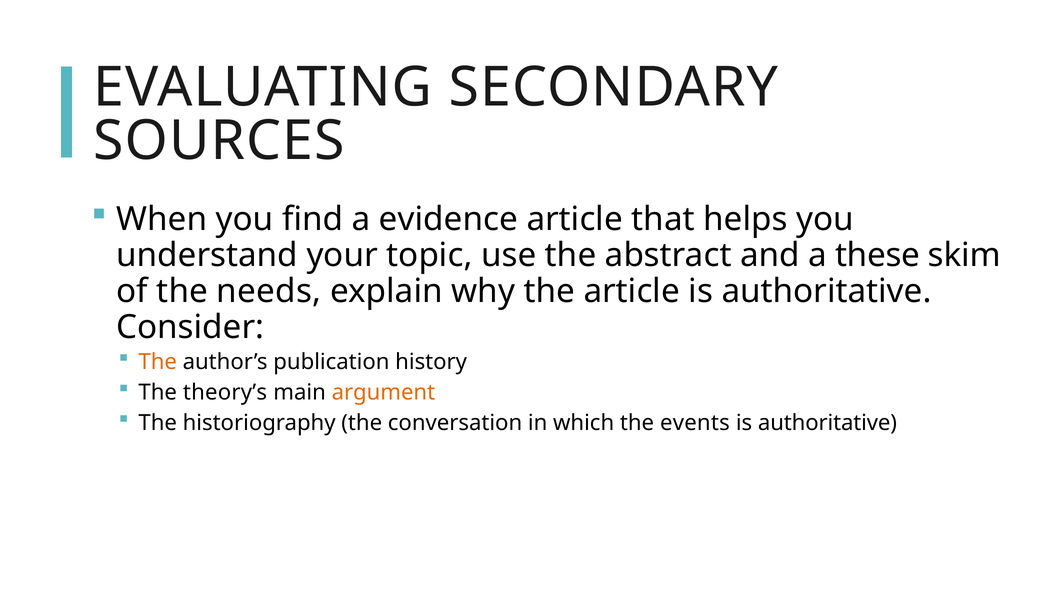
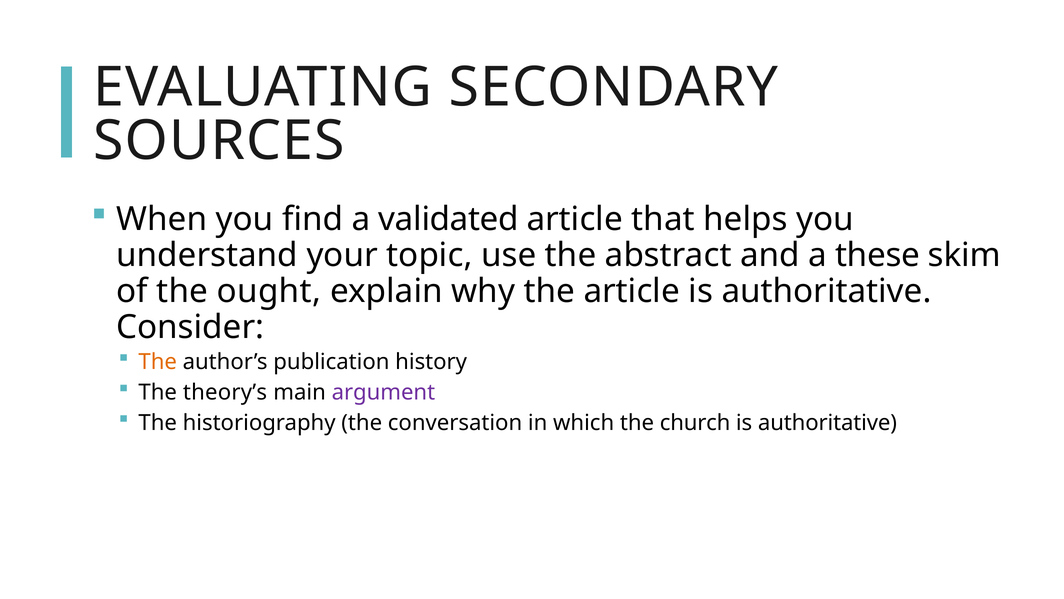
evidence: evidence -> validated
needs: needs -> ought
argument colour: orange -> purple
events: events -> church
